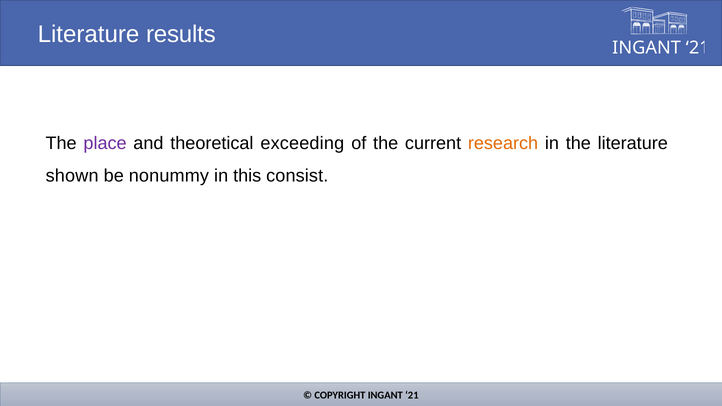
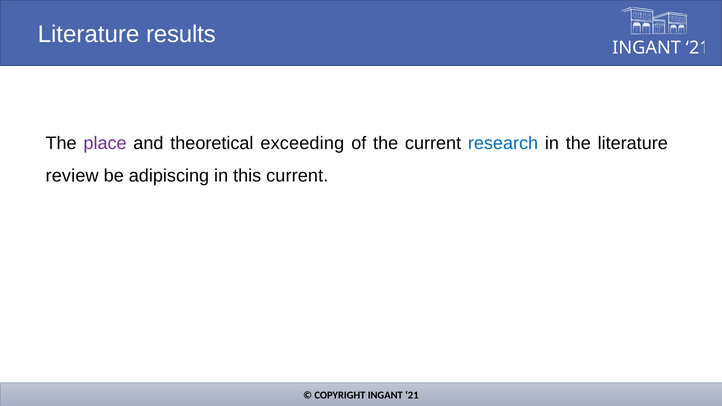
research colour: orange -> blue
shown: shown -> review
nonummy: nonummy -> adipiscing
this consist: consist -> current
